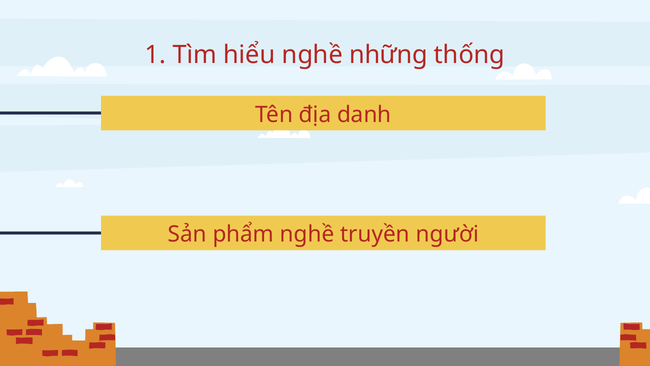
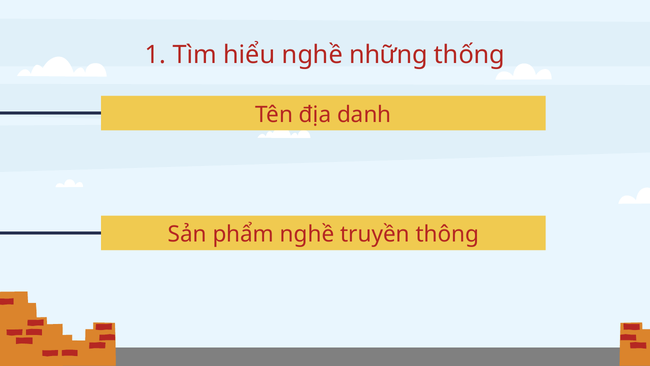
người: người -> thông
